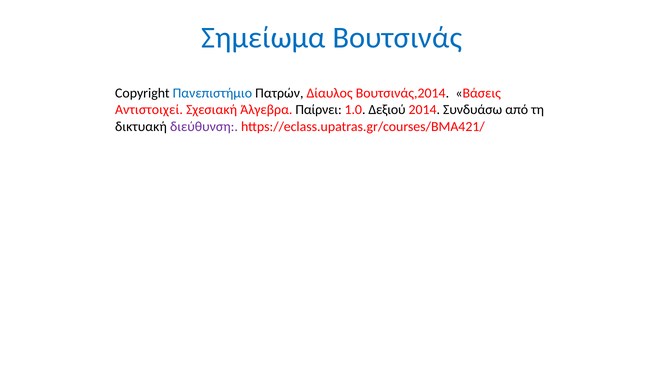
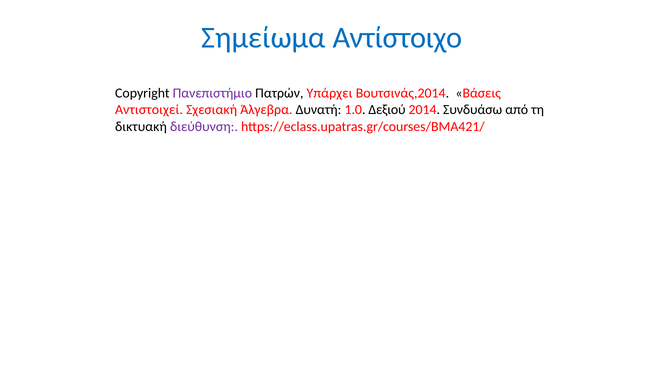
Βουτσινάς: Βουτσινάς -> Αντίστοιχο
Πανεπιστήμιο colour: blue -> purple
Δίαυλος: Δίαυλος -> Υπάρχει
Παίρνει: Παίρνει -> Δυνατή
